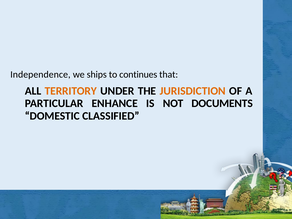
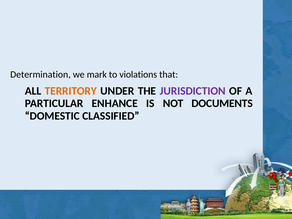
Independence: Independence -> Determination
ships: ships -> mark
continues: continues -> violations
JURISDICTION colour: orange -> purple
